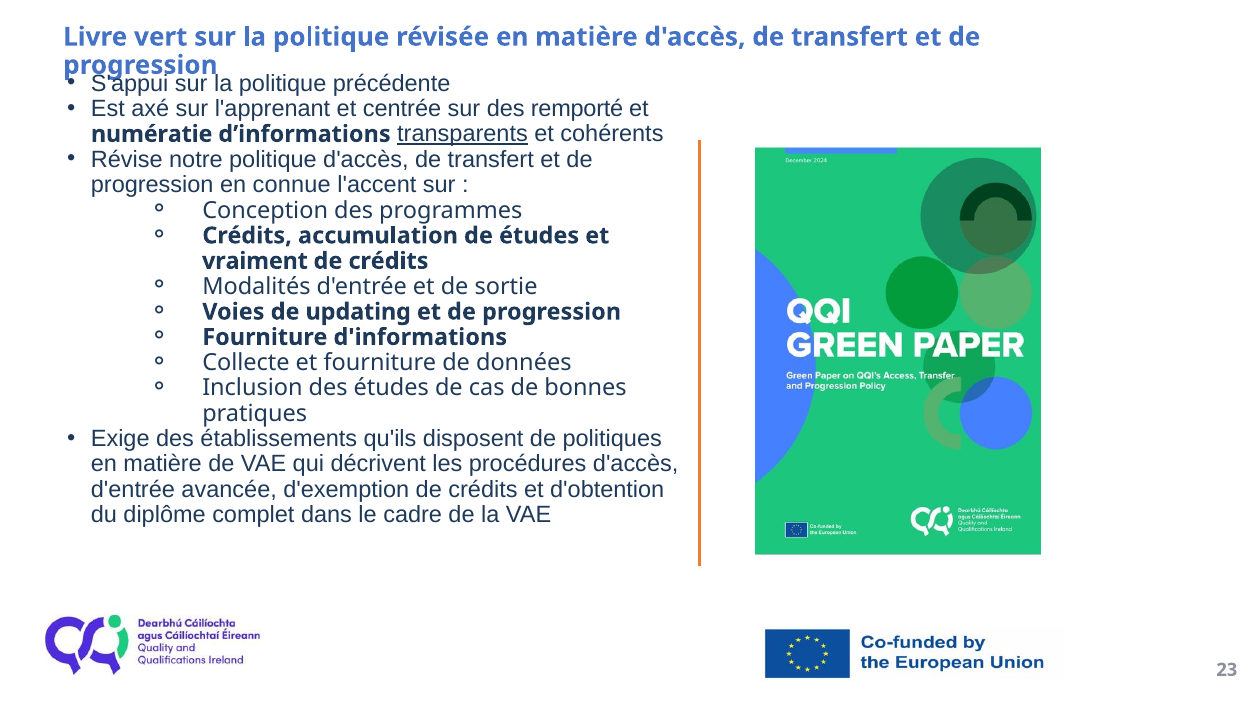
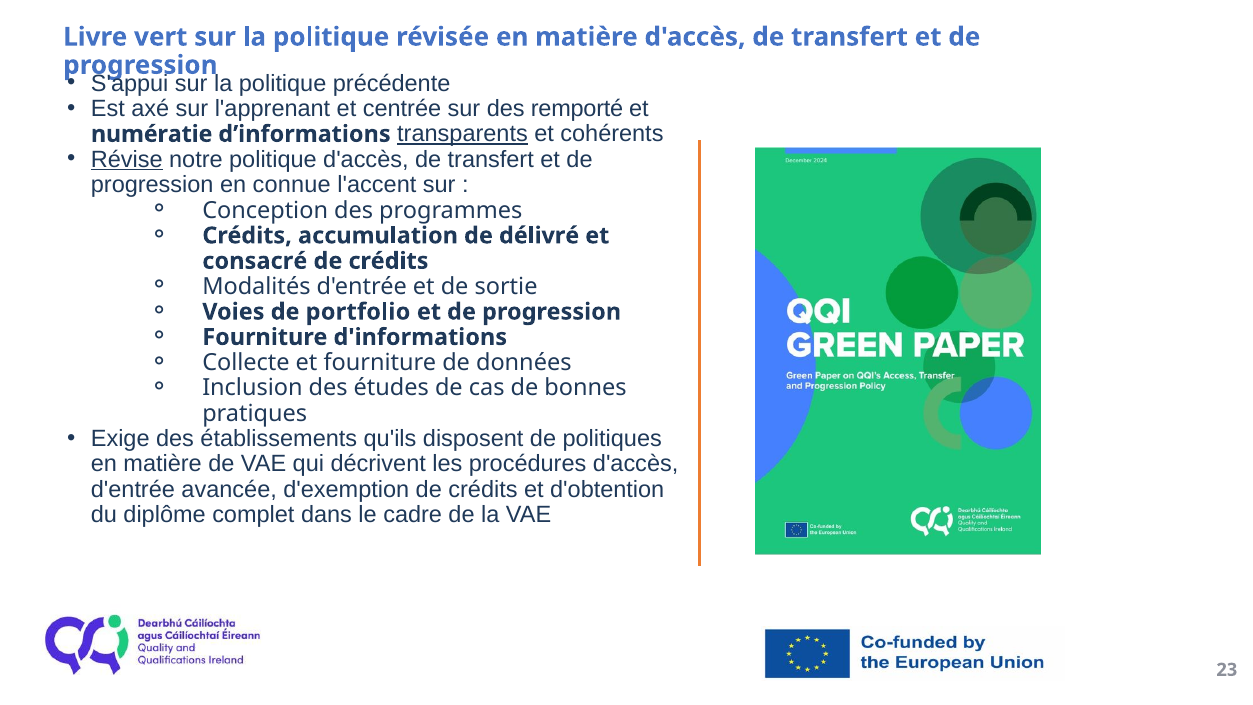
Révise underline: none -> present
de études: études -> délivré
vraiment: vraiment -> consacré
updating: updating -> portfolio
